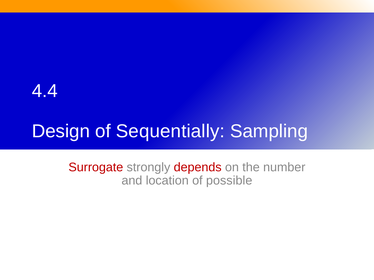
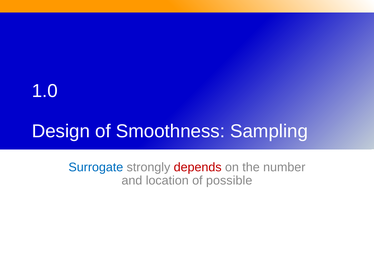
4.4: 4.4 -> 1.0
Sequentially: Sequentially -> Smoothness
Surrogate colour: red -> blue
